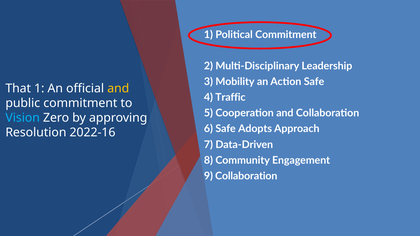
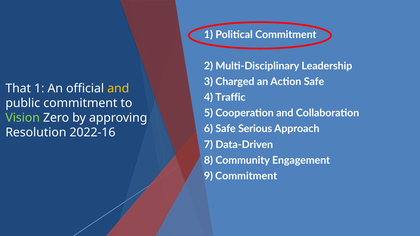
Mobility: Mobility -> Charged
Vision colour: light blue -> light green
Adopts: Adopts -> Serious
9 Collaboration: Collaboration -> Commitment
